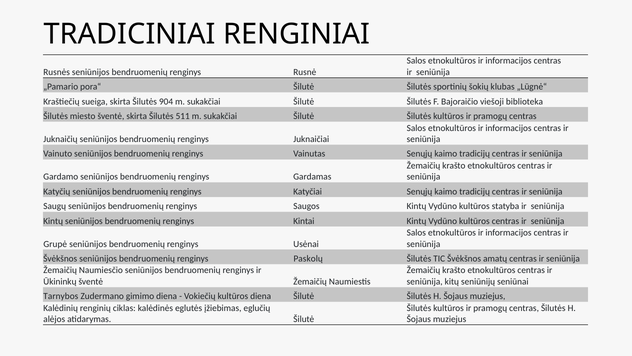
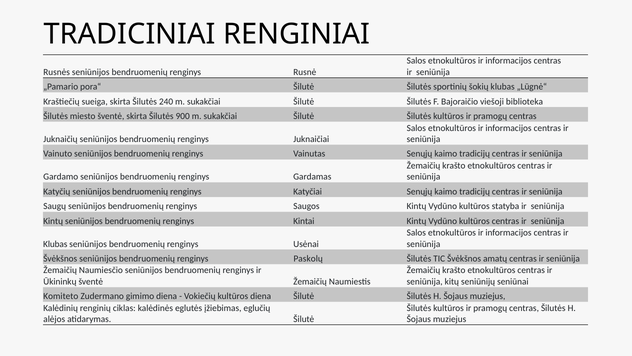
904: 904 -> 240
511: 511 -> 900
Grupė at (55, 244): Grupė -> Klubas
Tarnybos: Tarnybos -> Komiteto
